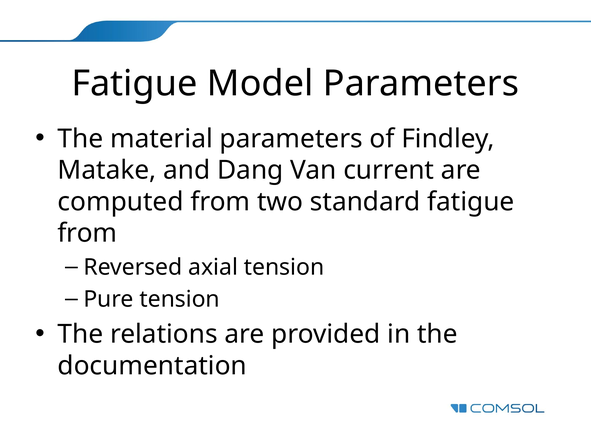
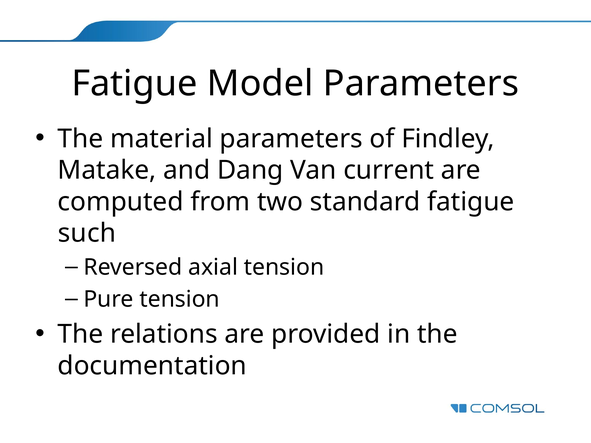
from at (87, 233): from -> such
